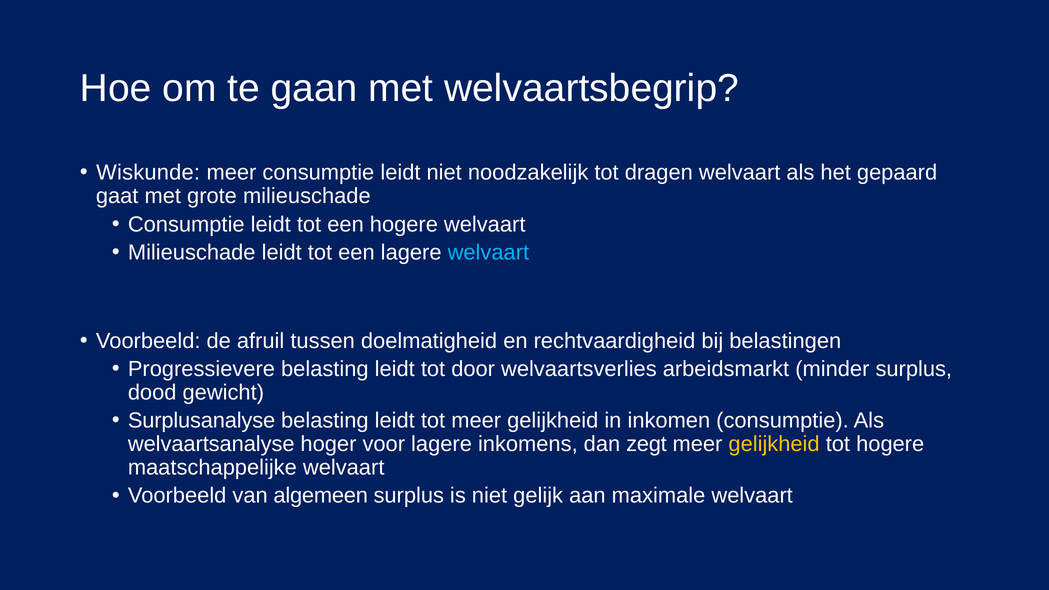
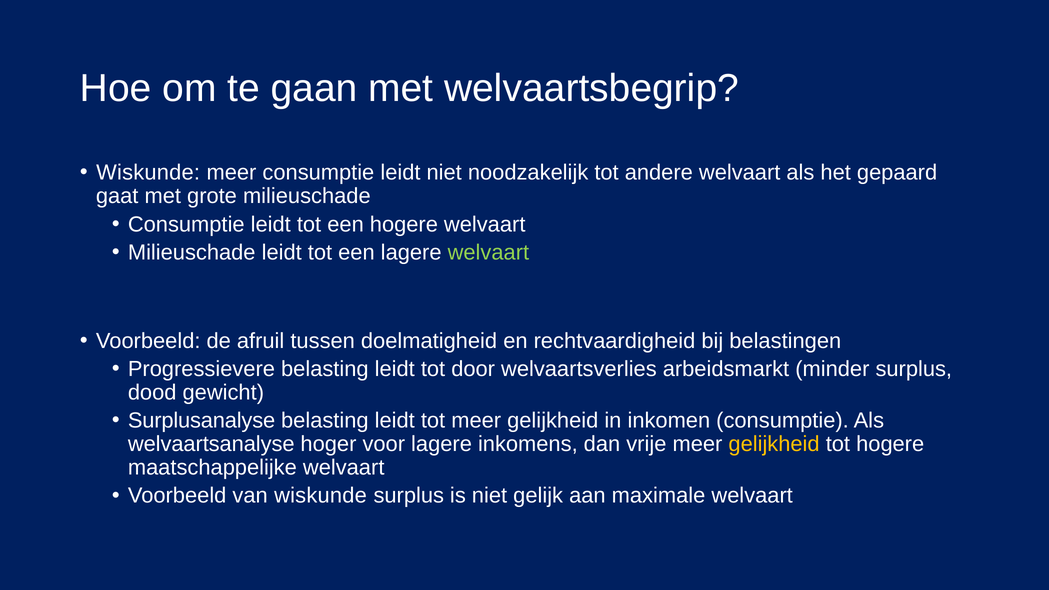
dragen: dragen -> andere
welvaart at (488, 252) colour: light blue -> light green
zegt: zegt -> vrije
van algemeen: algemeen -> wiskunde
